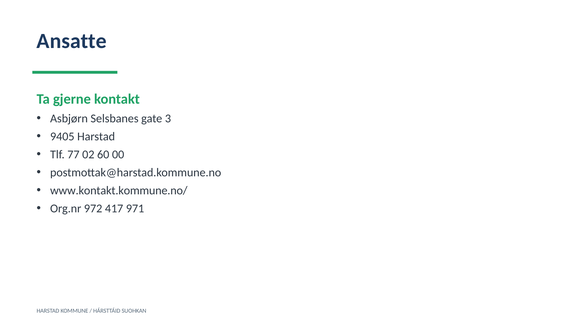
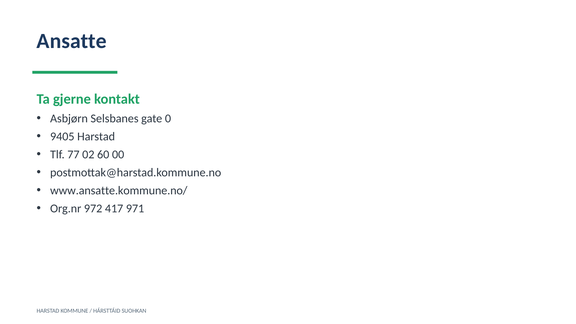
3: 3 -> 0
www.kontakt.kommune.no/: www.kontakt.kommune.no/ -> www.ansatte.kommune.no/
